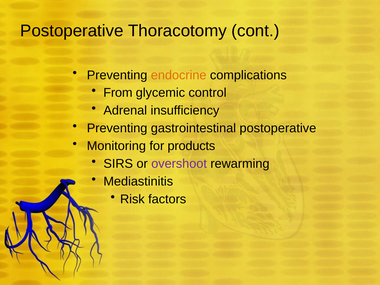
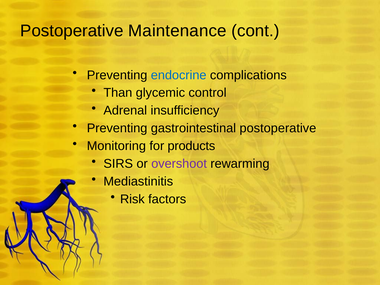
Thoracotomy: Thoracotomy -> Maintenance
endocrine colour: orange -> blue
From: From -> Than
